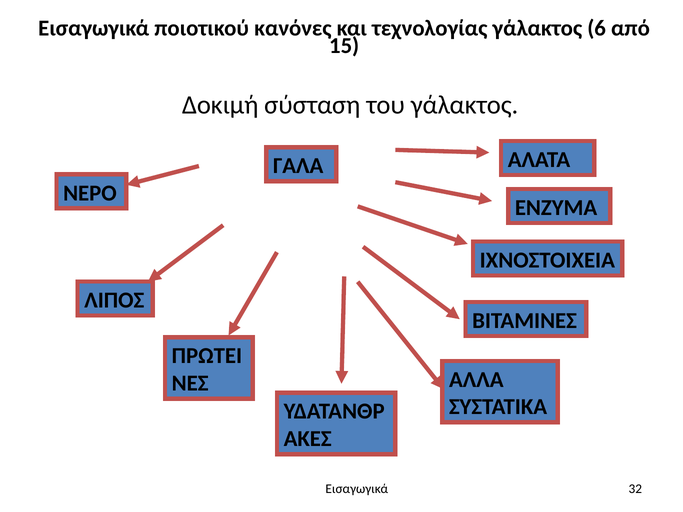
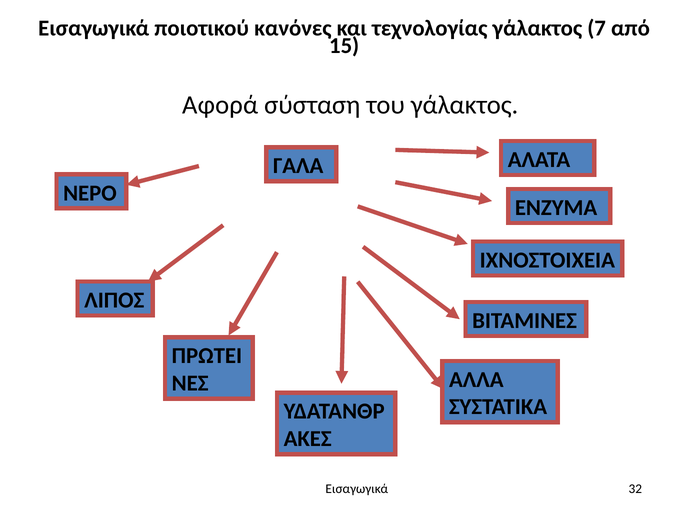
6: 6 -> 7
Δοκιμή: Δοκιμή -> Αφορά
